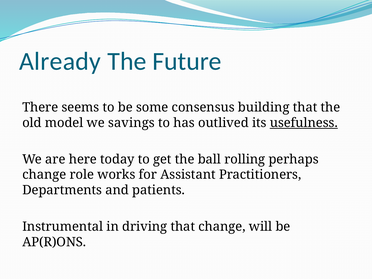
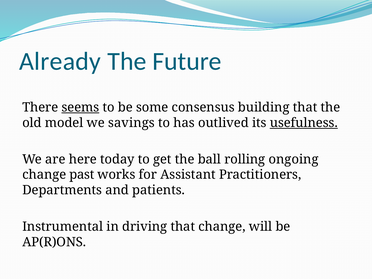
seems underline: none -> present
perhaps: perhaps -> ongoing
role: role -> past
